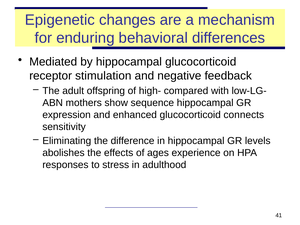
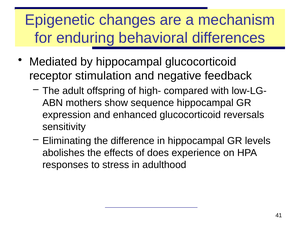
connects: connects -> reversals
ages: ages -> does
